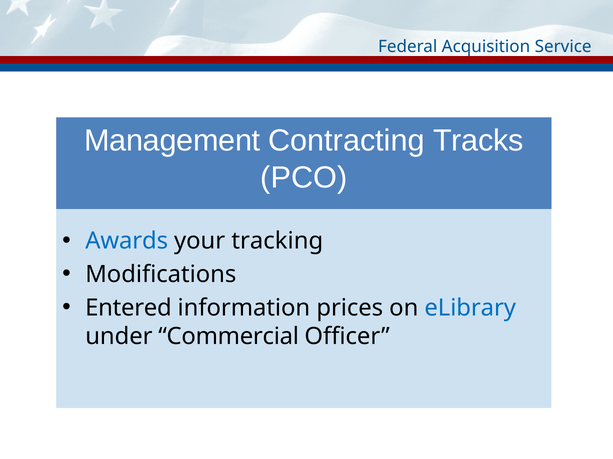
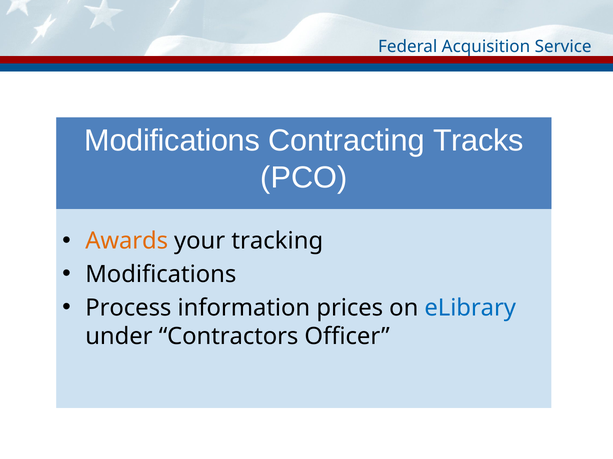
Management at (172, 141): Management -> Modifications
Awards colour: blue -> orange
Entered: Entered -> Process
Commercial: Commercial -> Contractors
